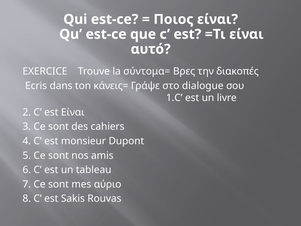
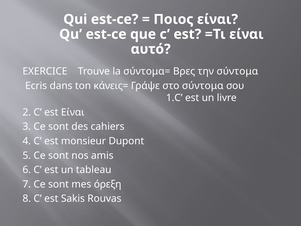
την διακοπές: διακοπές -> σύντομα
στο dialogue: dialogue -> σύντομα
αύριο: αύριο -> όρεξη
